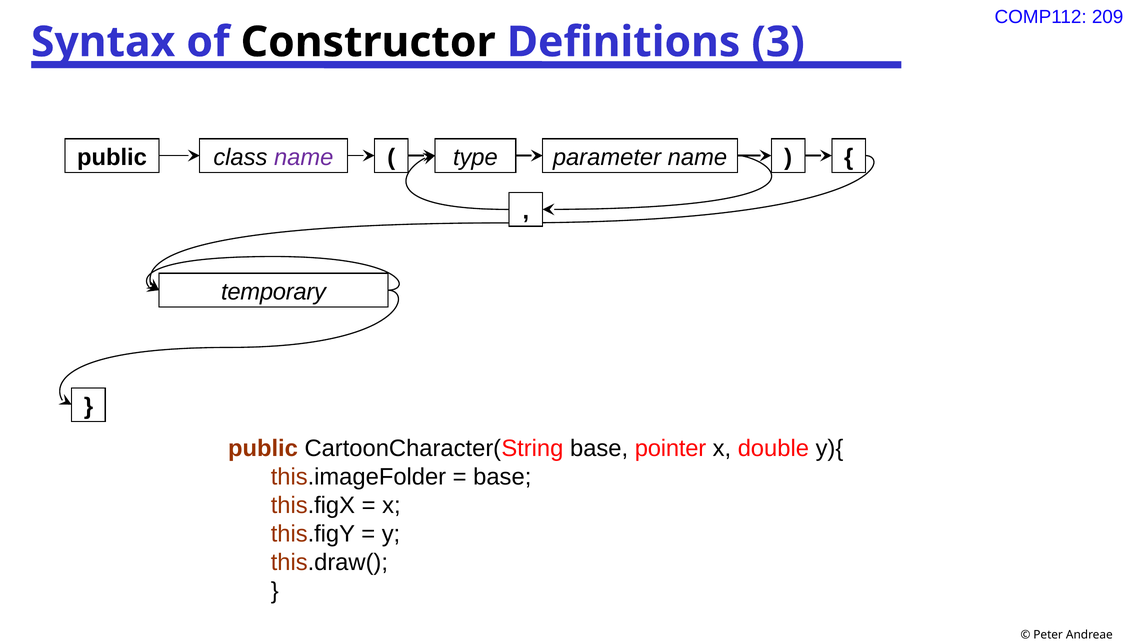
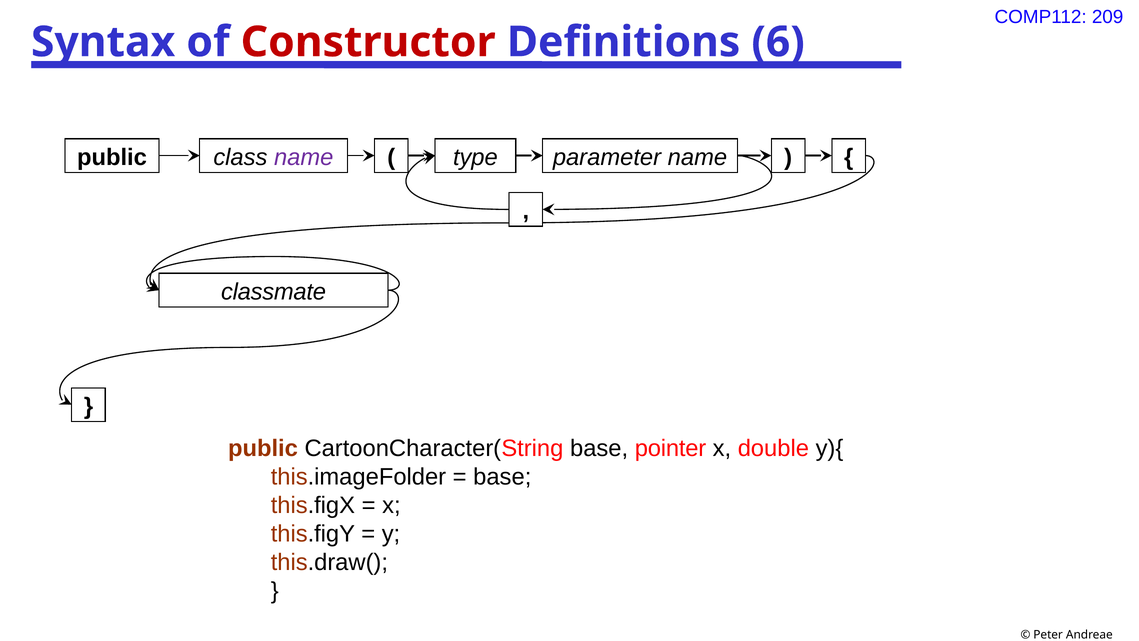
Constructor colour: black -> red
3: 3 -> 6
temporary: temporary -> classmate
